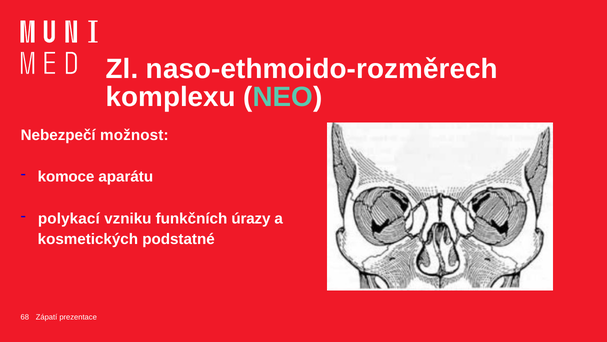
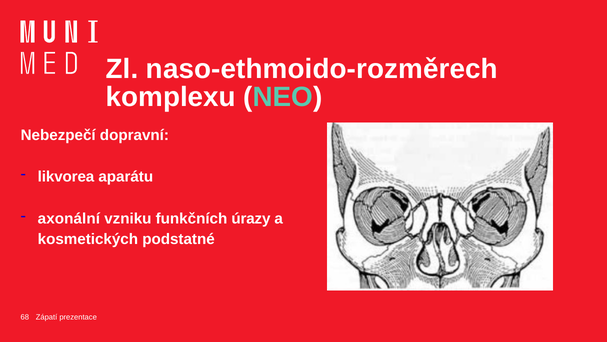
možnost: možnost -> dopravní
komoce: komoce -> likvorea
polykací: polykací -> axonální
